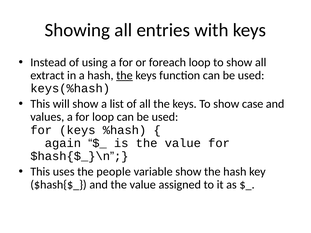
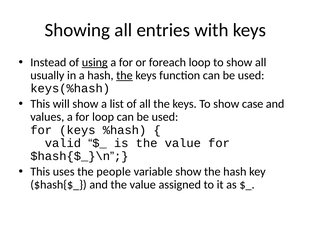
using underline: none -> present
extract: extract -> usually
again: again -> valid
